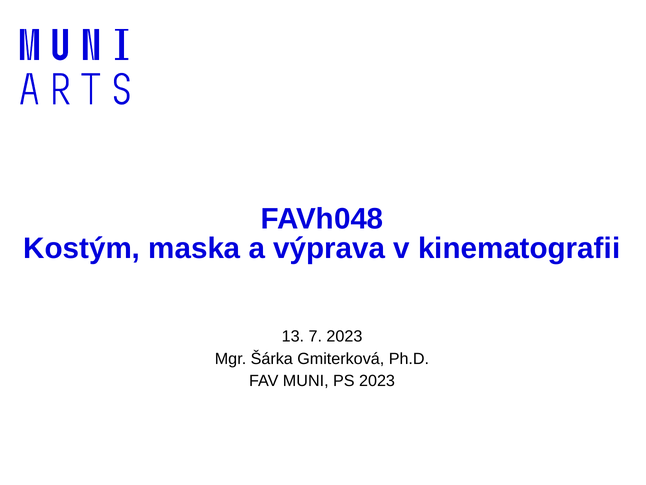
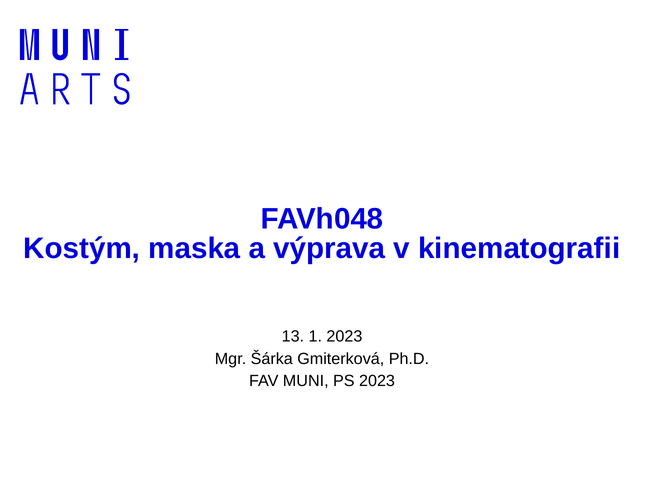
7: 7 -> 1
